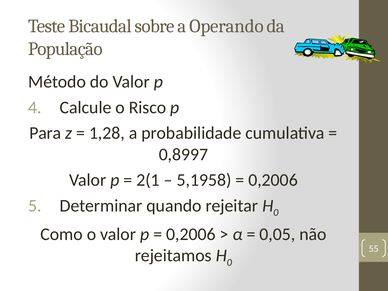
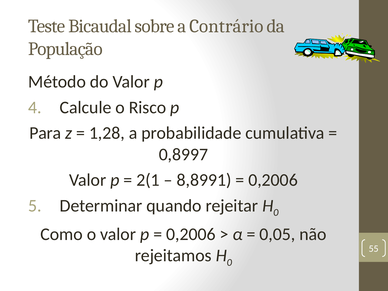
Operando: Operando -> Contrário
5,1958: 5,1958 -> 8,8991
